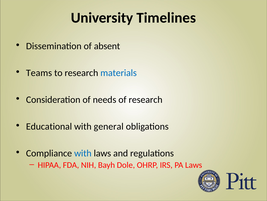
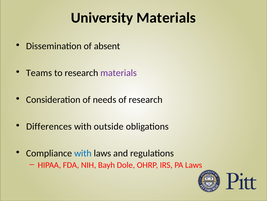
University Timelines: Timelines -> Materials
materials at (119, 73) colour: blue -> purple
Educational: Educational -> Differences
general: general -> outside
